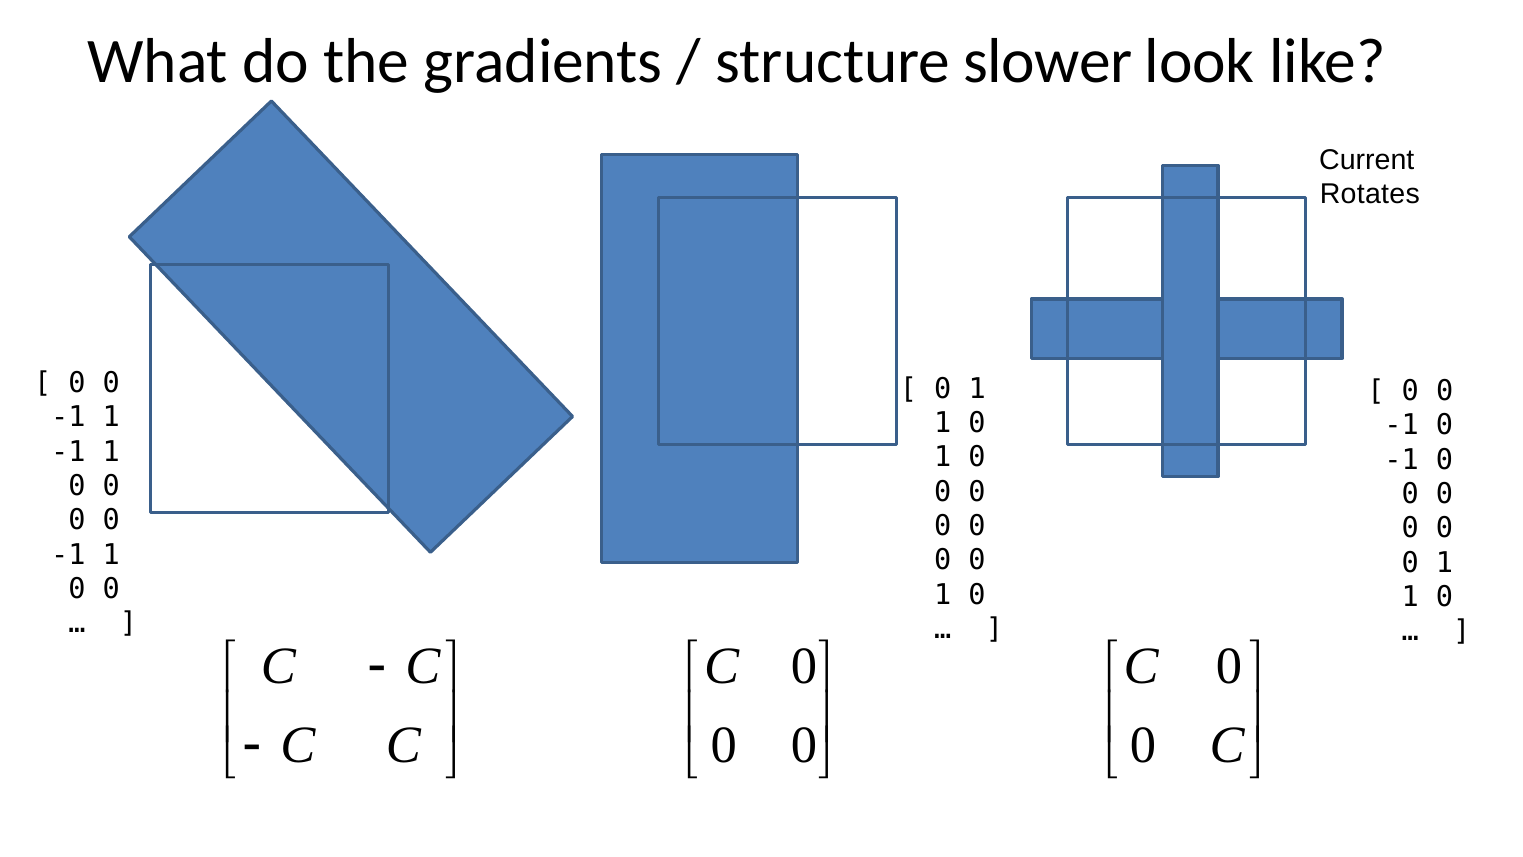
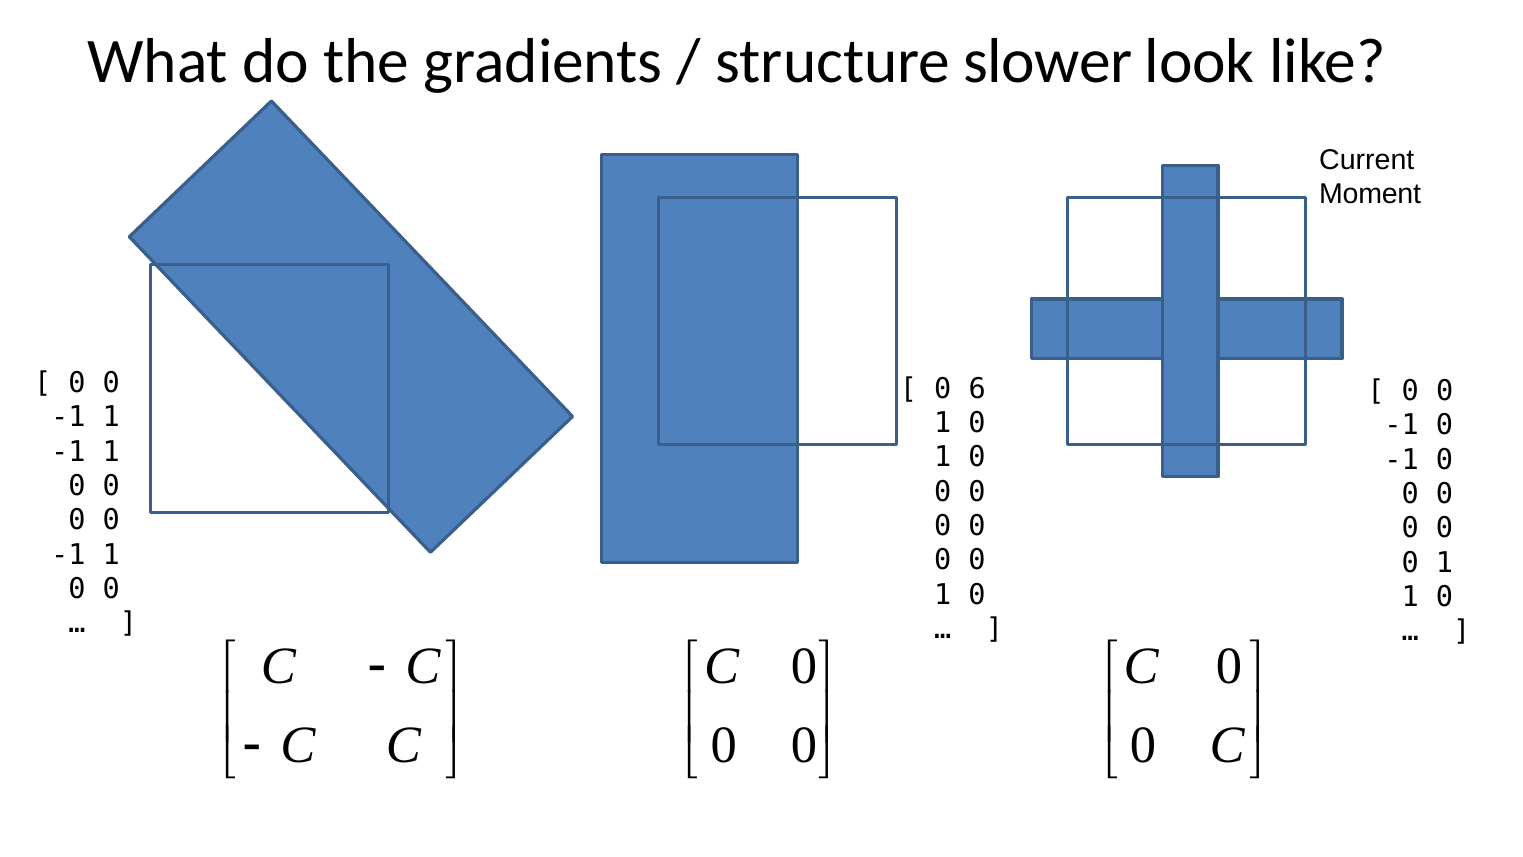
Rotates: Rotates -> Moment
1 at (977, 389): 1 -> 6
